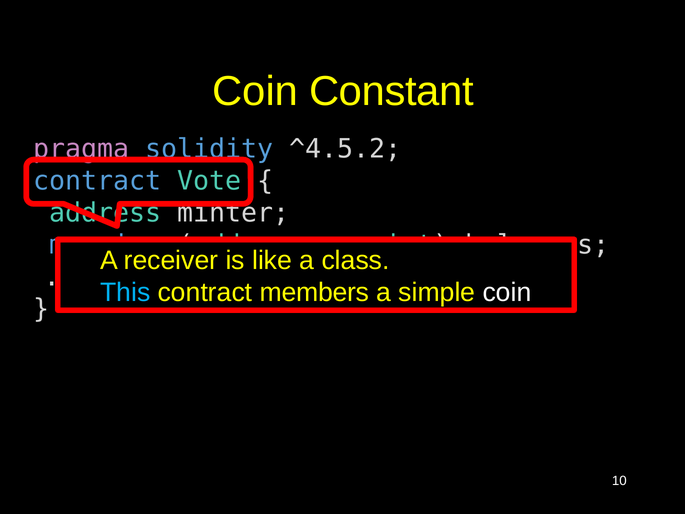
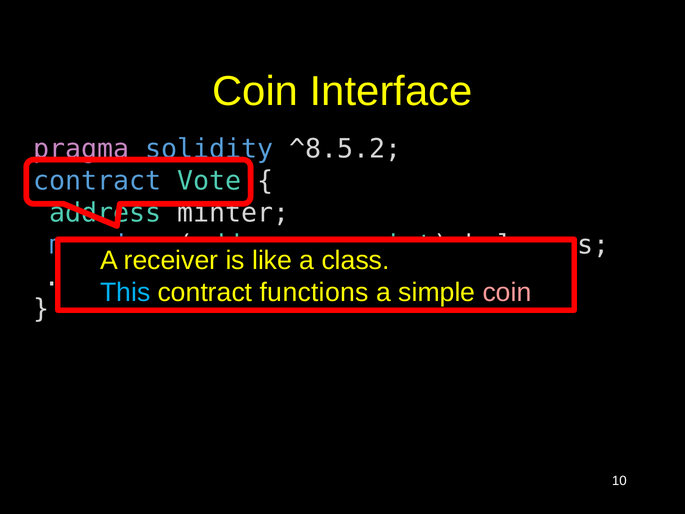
Constant: Constant -> Interface
^4.5.2: ^4.5.2 -> ^8.5.2
members: members -> functions
coin at (507, 293) colour: white -> pink
